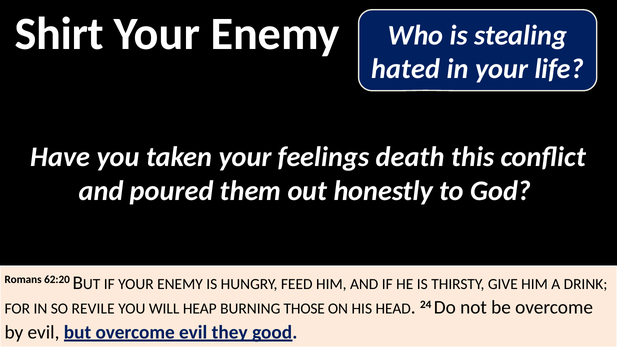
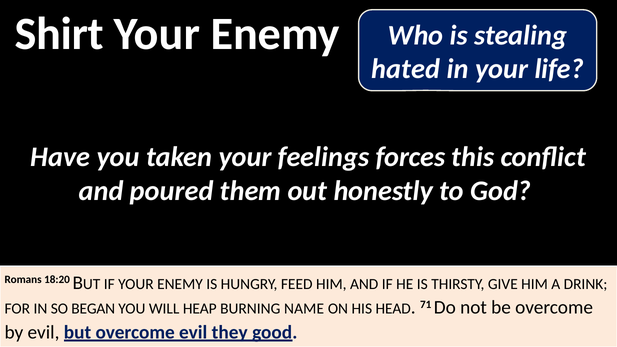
death: death -> forces
62:20: 62:20 -> 18:20
REVILE: REVILE -> BEGAN
THOSE: THOSE -> NAME
24: 24 -> 71
